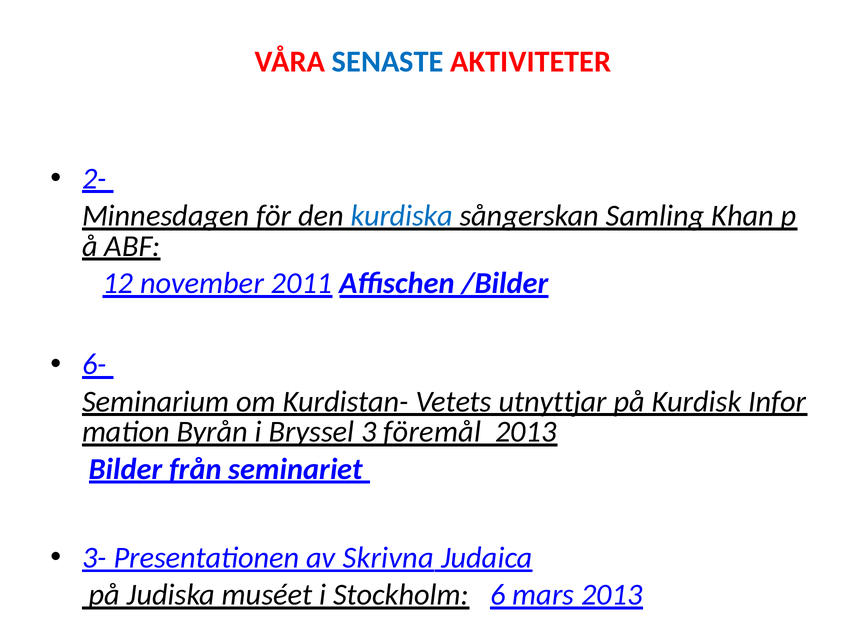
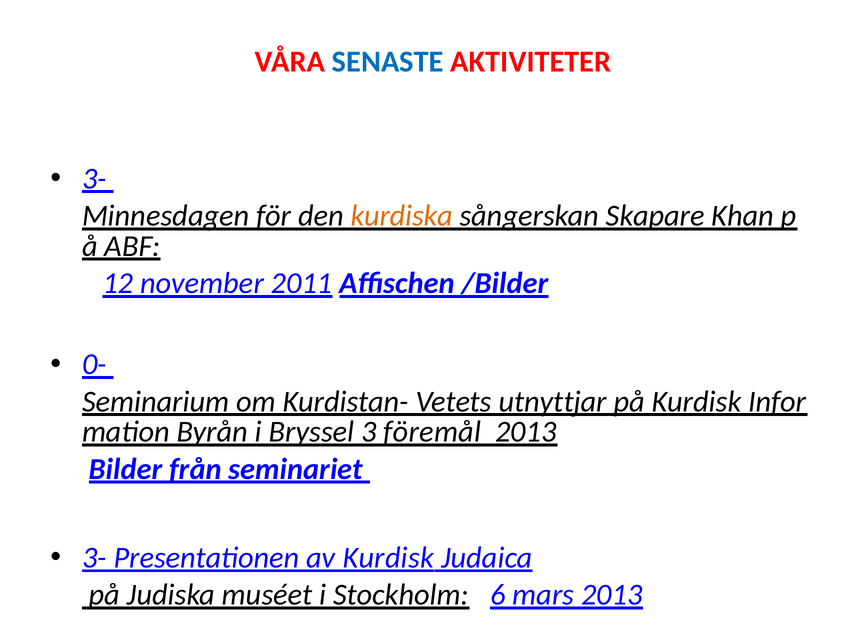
2- at (94, 179): 2- -> 3-
kurdiska colour: blue -> orange
Samling: Samling -> Skapare
6-: 6- -> 0-
av Skrivna: Skrivna -> Kurdisk
